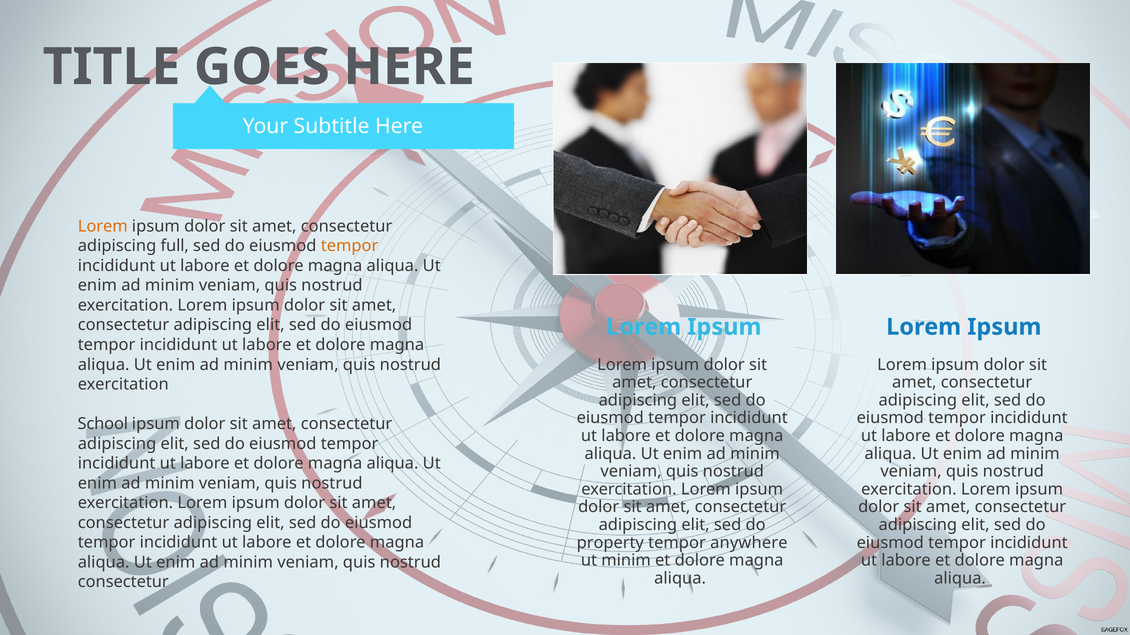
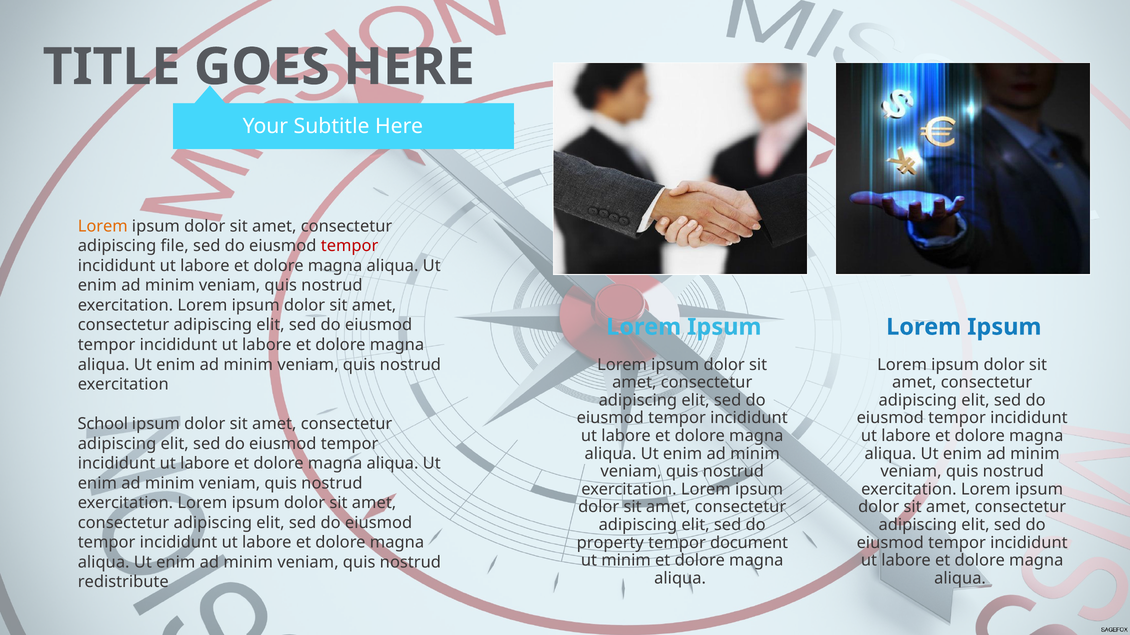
full: full -> file
tempor at (350, 246) colour: orange -> red
anywhere: anywhere -> document
consectetur at (123, 583): consectetur -> redistribute
